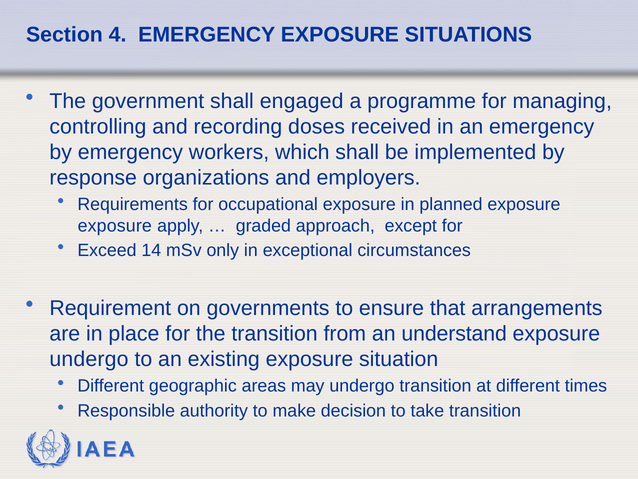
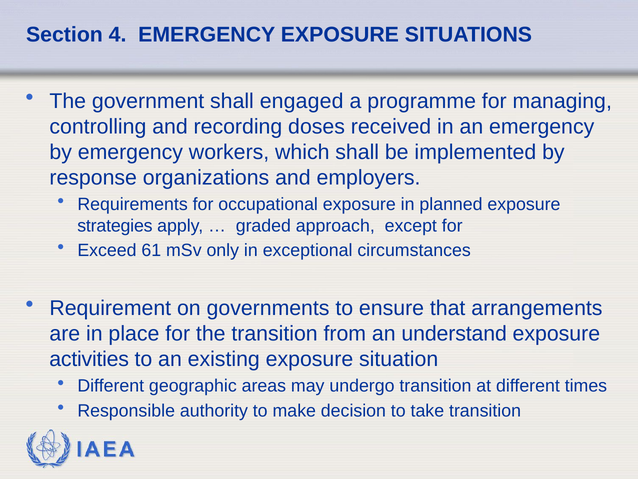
exposure at (115, 225): exposure -> strategies
14: 14 -> 61
undergo at (89, 359): undergo -> activities
